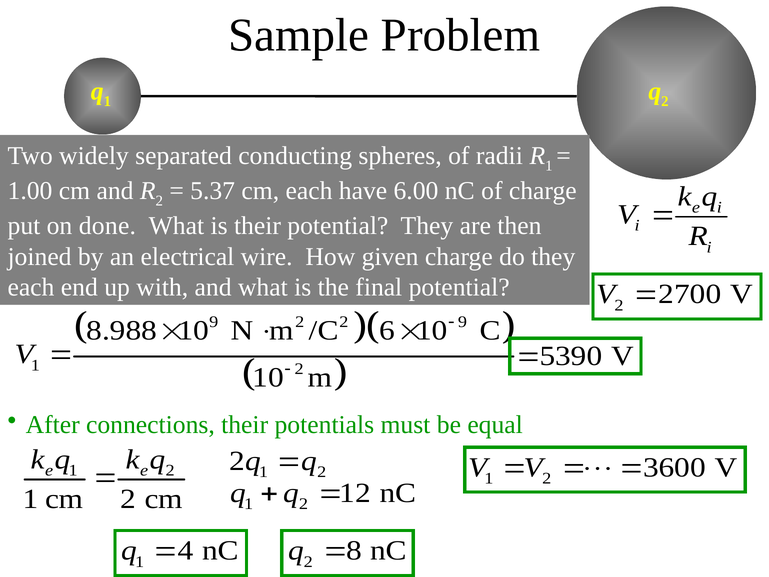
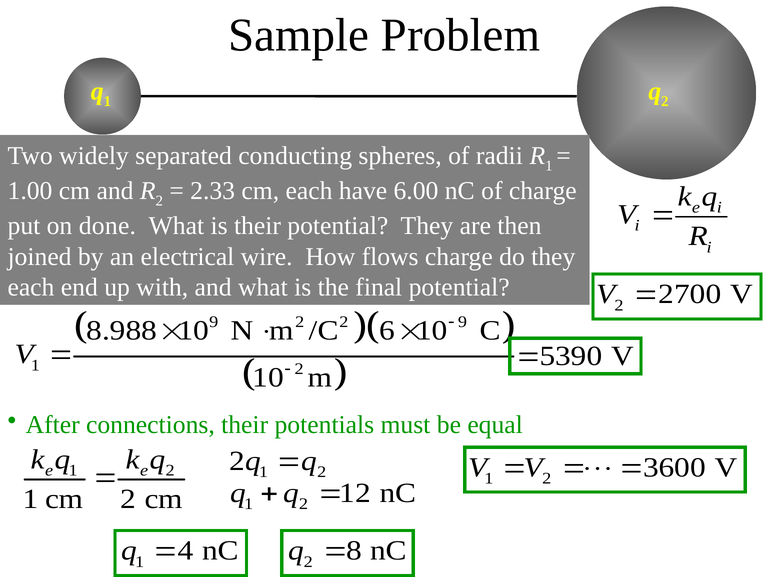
5.37: 5.37 -> 2.33
given: given -> flows
